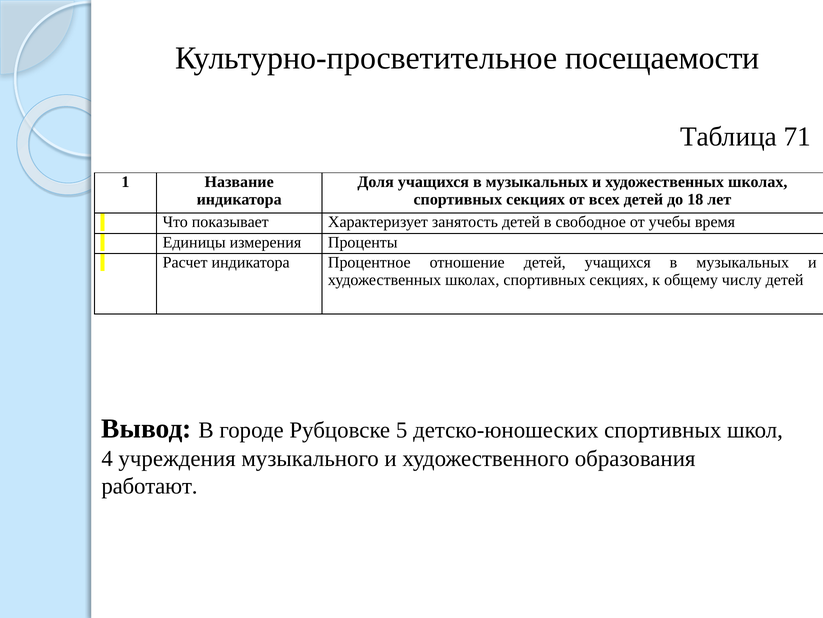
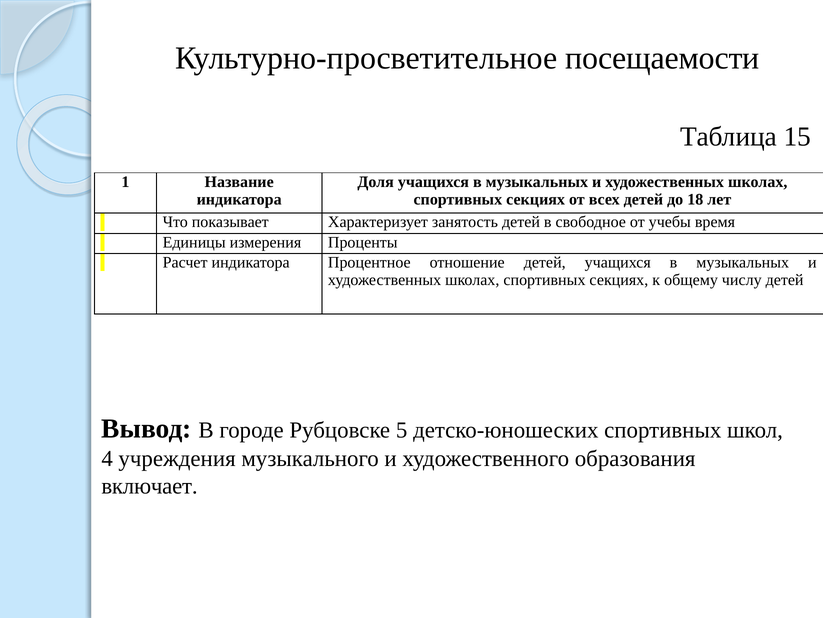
71: 71 -> 15
работают: работают -> включает
